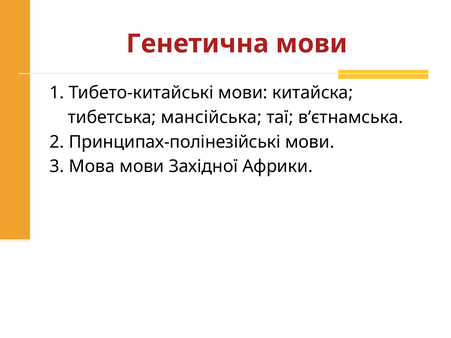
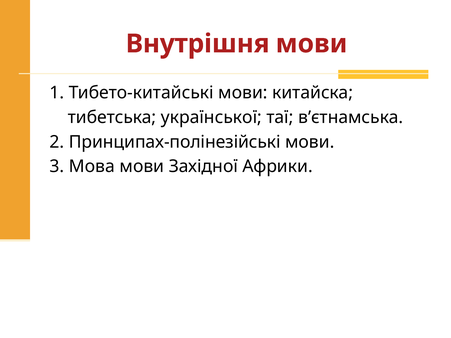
Генетична: Генетична -> Внутрішня
мансійська: мансійська -> української
